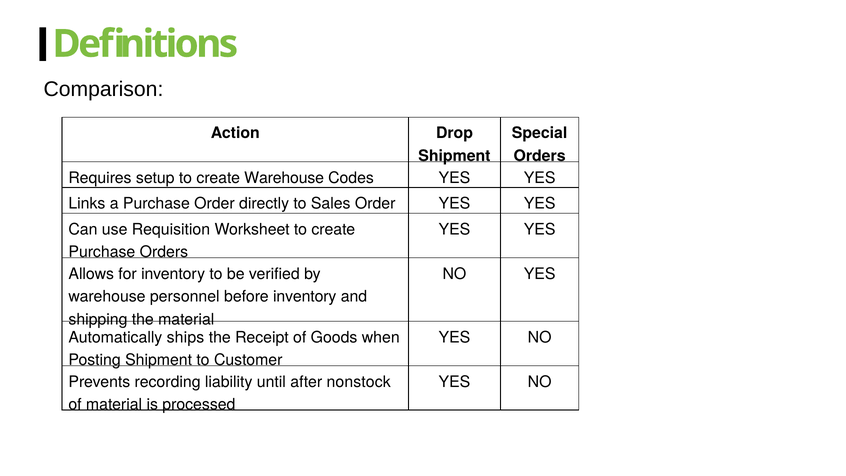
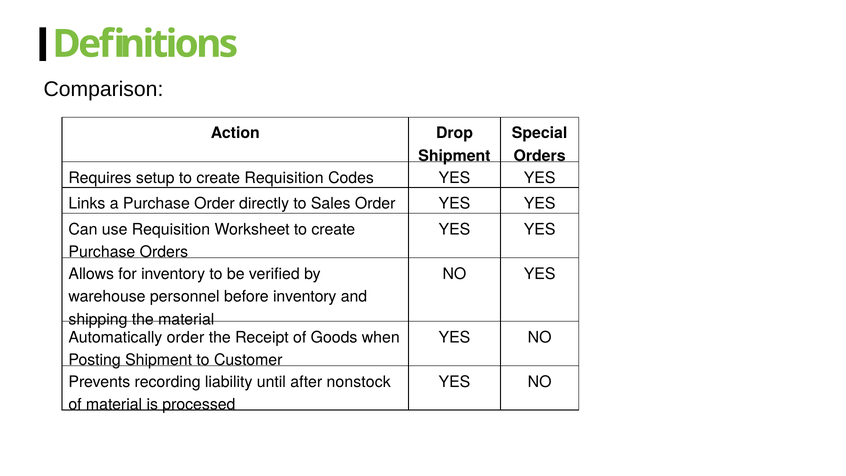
create Warehouse: Warehouse -> Requisition
Automatically ships: ships -> order
